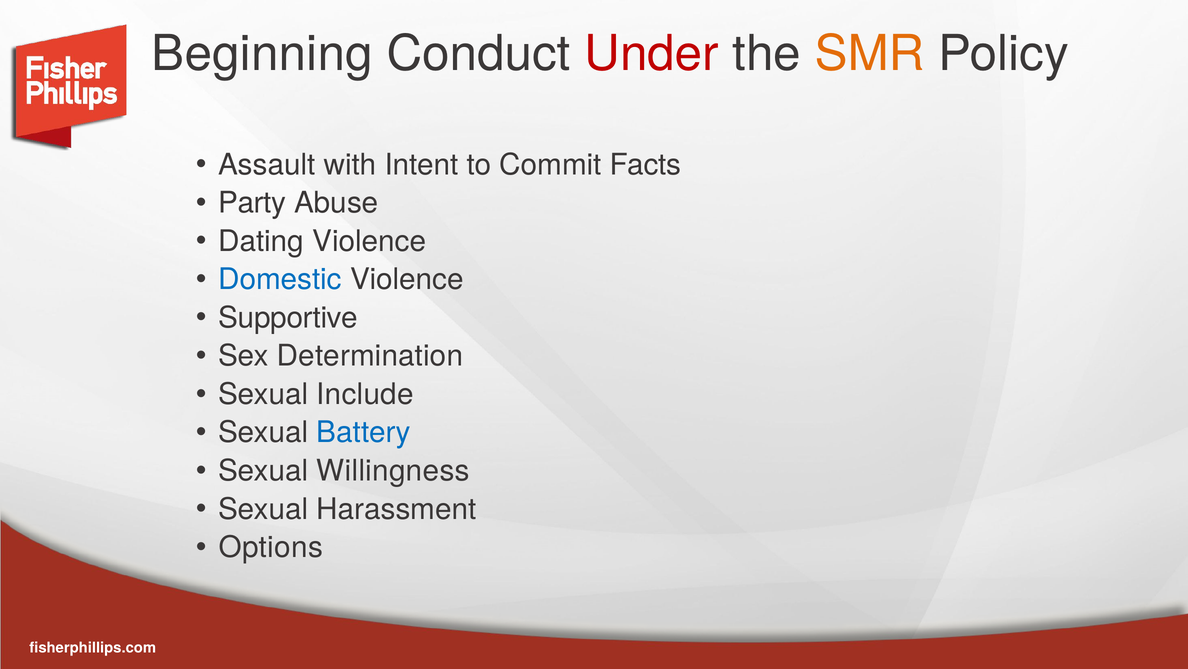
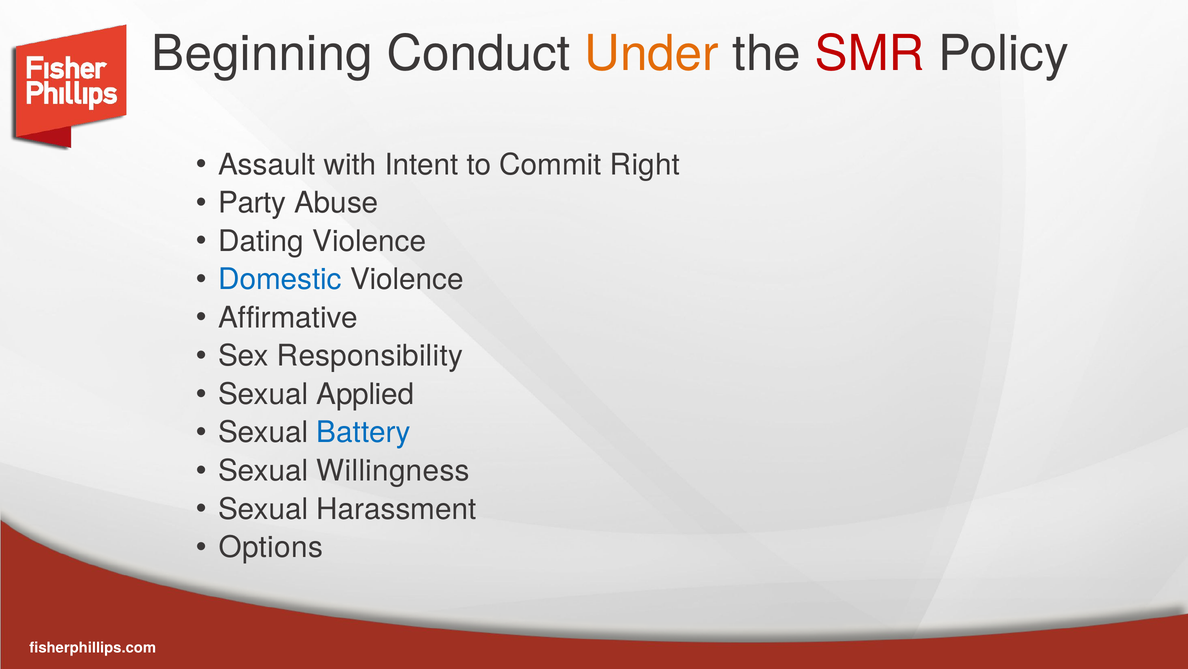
Under colour: red -> orange
SMR colour: orange -> red
Facts: Facts -> Right
Supportive: Supportive -> Affirmative
Determination: Determination -> Responsibility
Include: Include -> Applied
